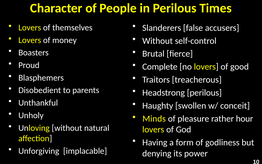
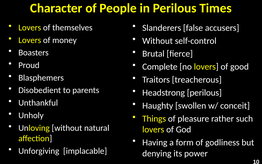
Minds: Minds -> Things
hour: hour -> such
